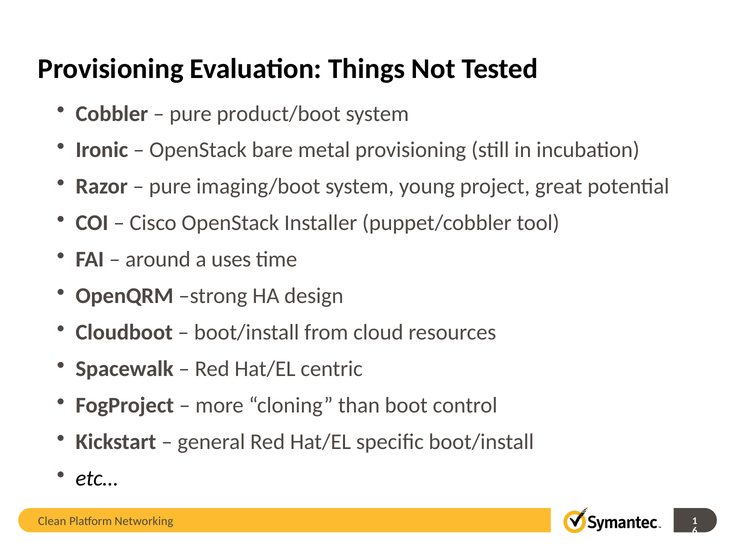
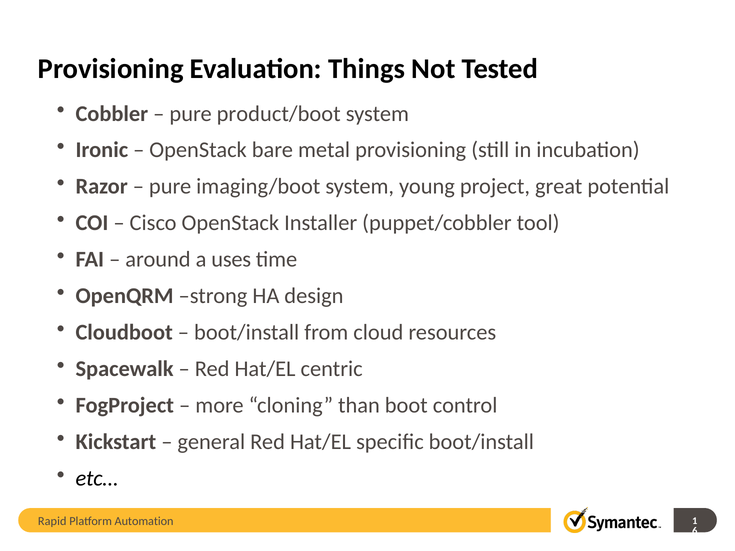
Clean: Clean -> Rapid
Networking: Networking -> Automation
